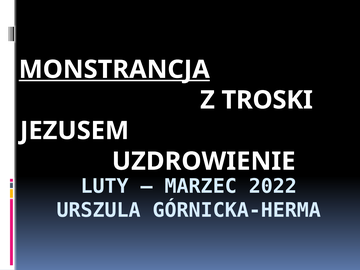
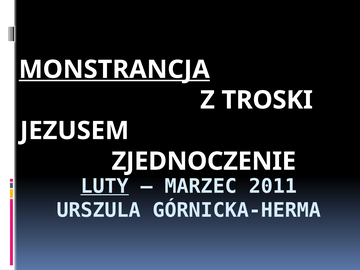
UZDROWIENIE: UZDROWIENIE -> ZJEDNOCZENIE
LUTY underline: none -> present
2022: 2022 -> 2011
